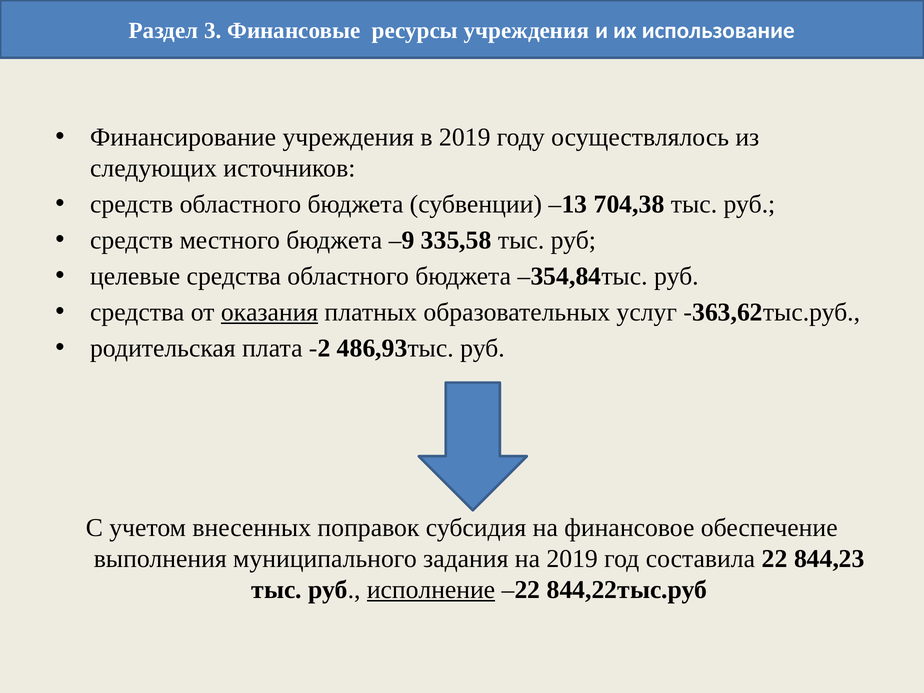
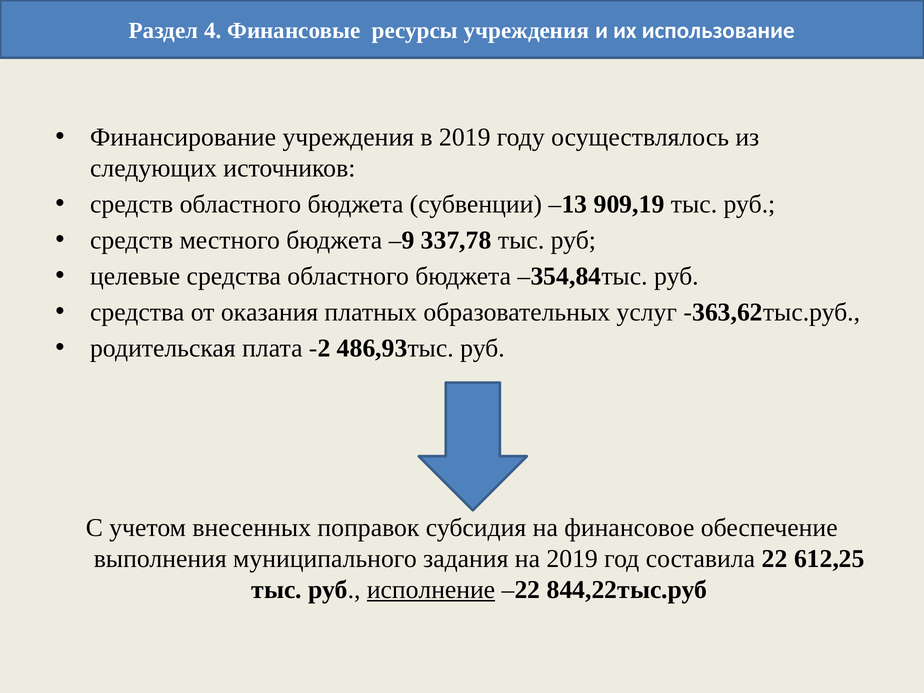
3: 3 -> 4
704,38: 704,38 -> 909,19
335,58: 335,58 -> 337,78
оказания underline: present -> none
844,23: 844,23 -> 612,25
